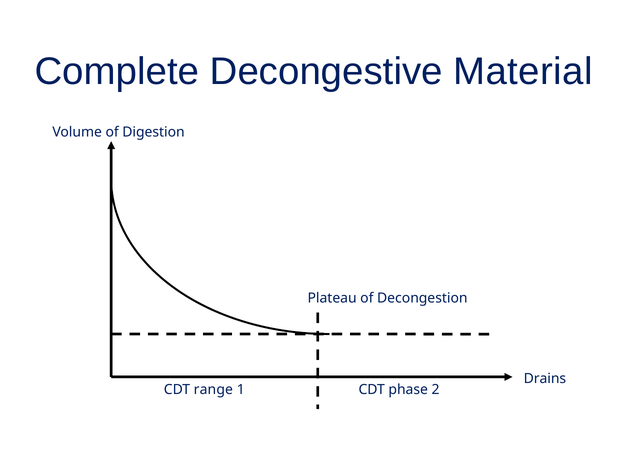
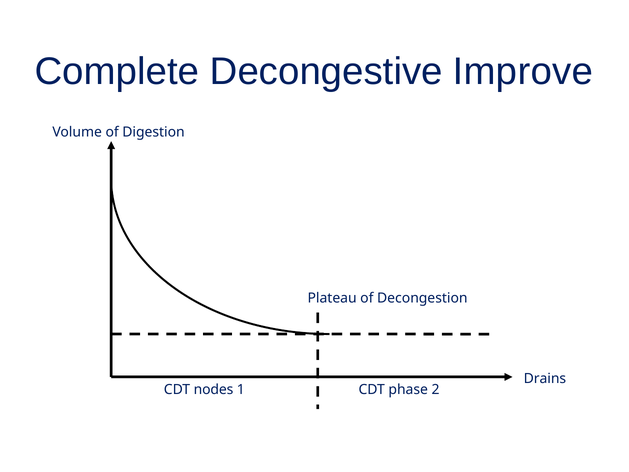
Material: Material -> Improve
range: range -> nodes
